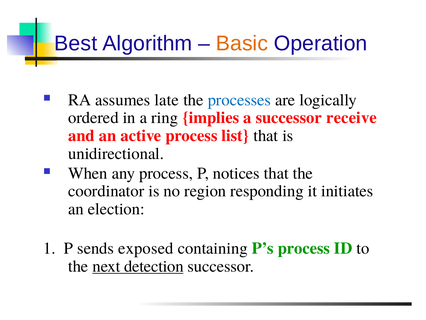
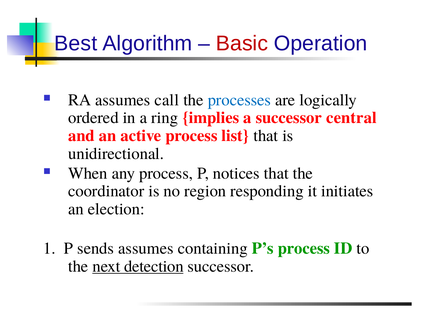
Basic colour: orange -> red
late: late -> call
receive: receive -> central
sends exposed: exposed -> assumes
